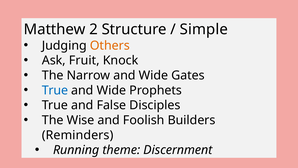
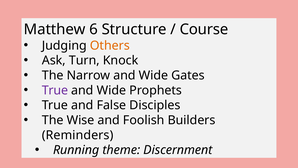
2: 2 -> 6
Simple: Simple -> Course
Fruit: Fruit -> Turn
True at (55, 90) colour: blue -> purple
